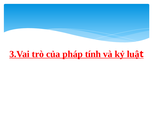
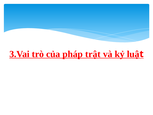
tính: tính -> trật
